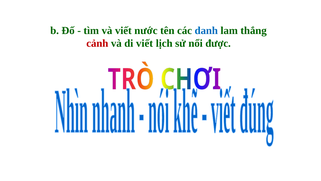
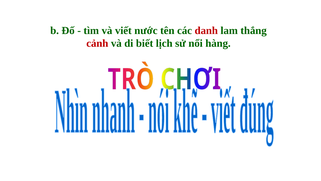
danh colour: blue -> red
di viết: viết -> biết
được: được -> hàng
